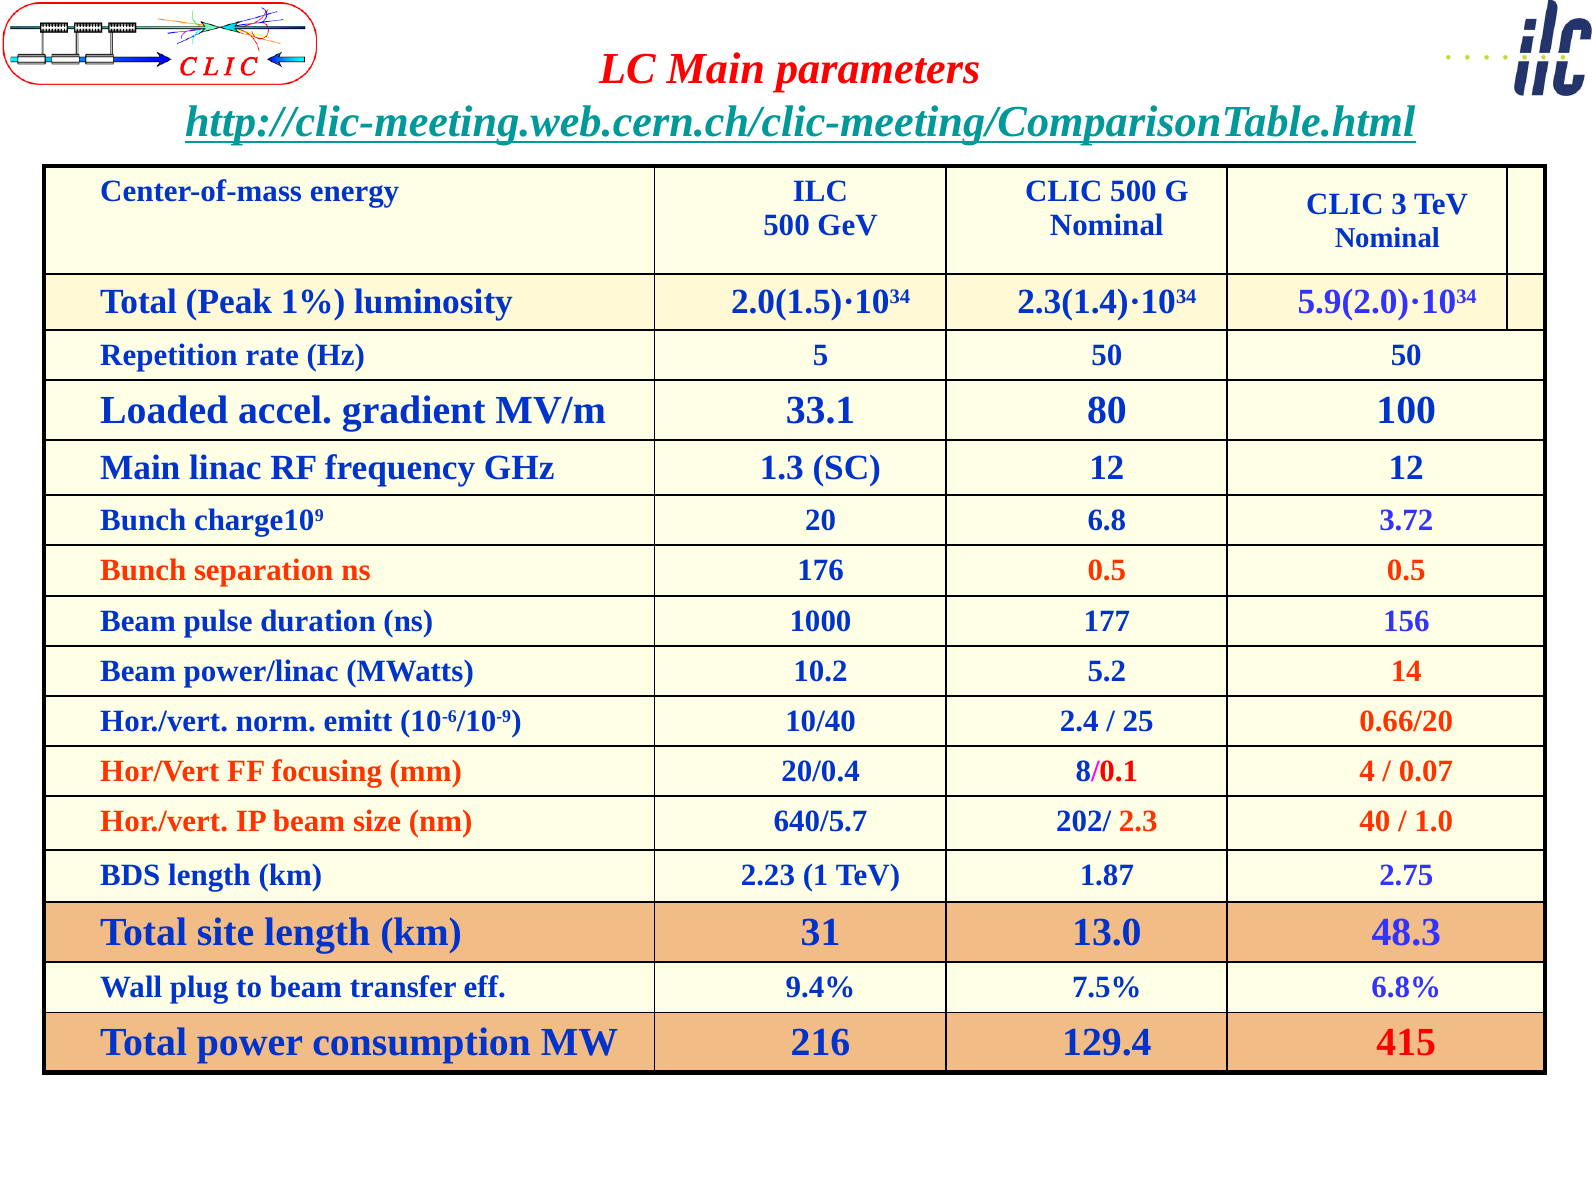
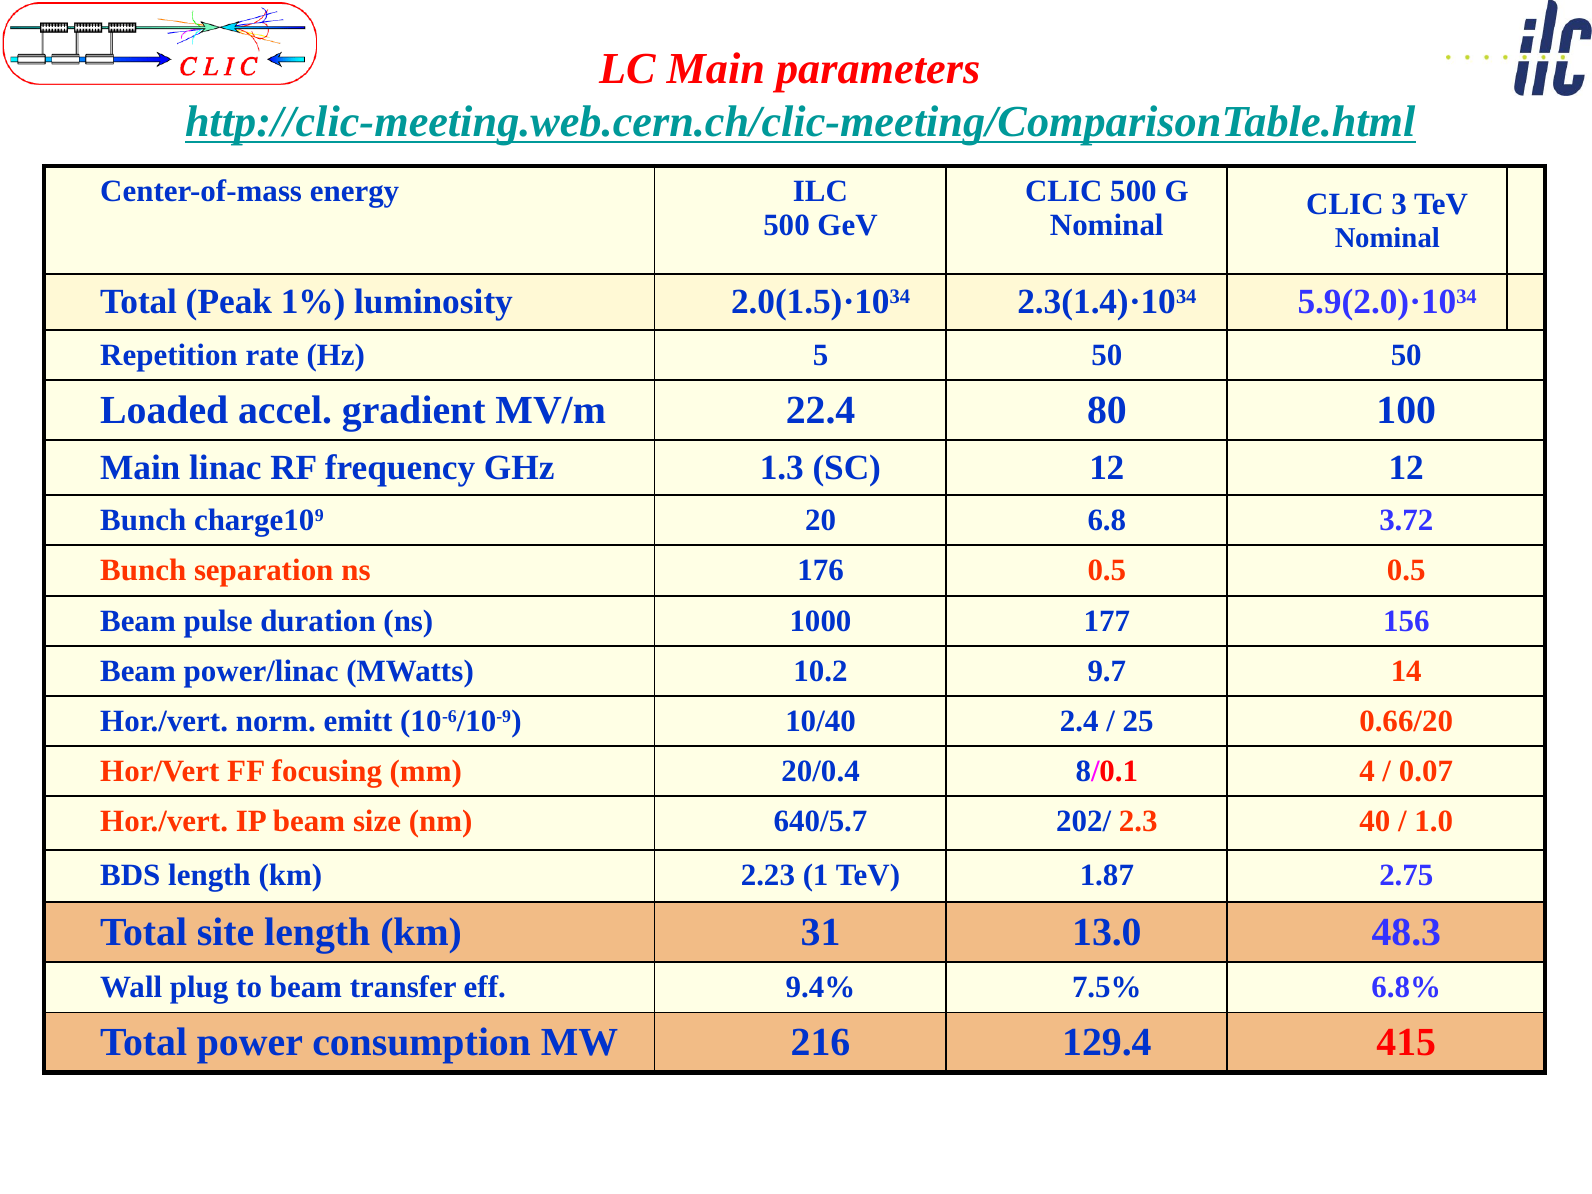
33.1: 33.1 -> 22.4
5.2: 5.2 -> 9.7
